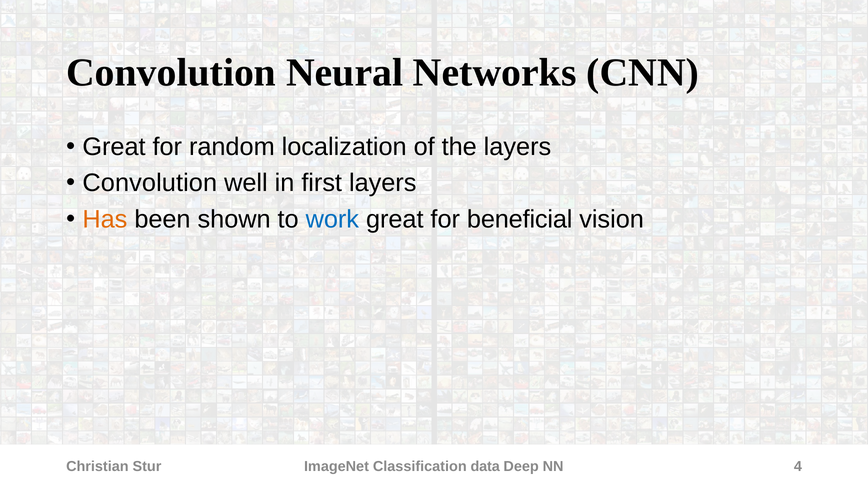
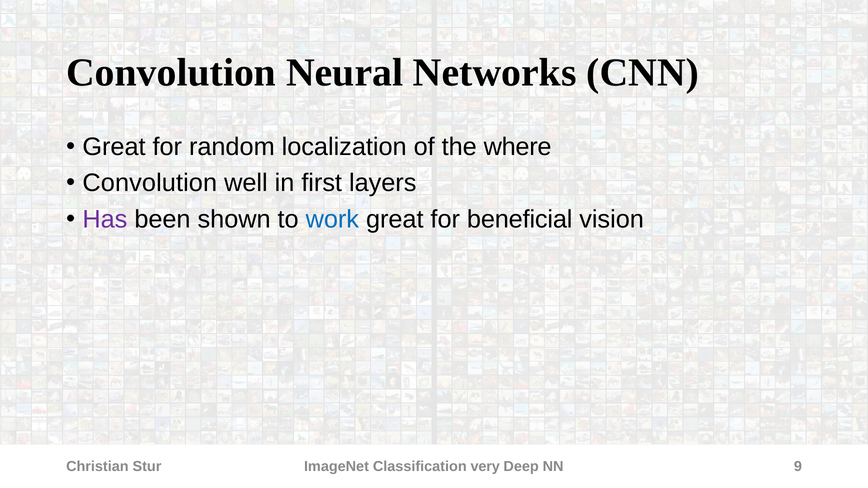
the layers: layers -> where
Has colour: orange -> purple
data: data -> very
4: 4 -> 9
